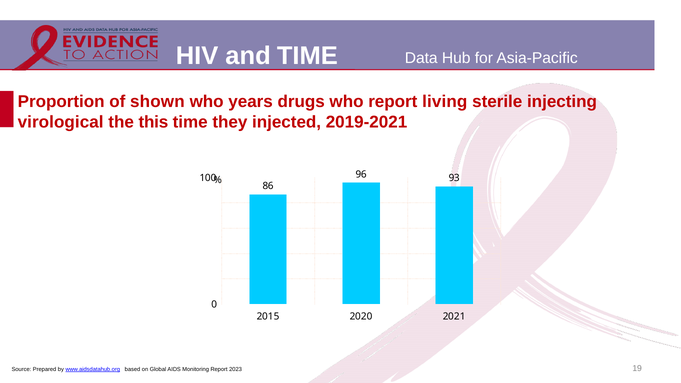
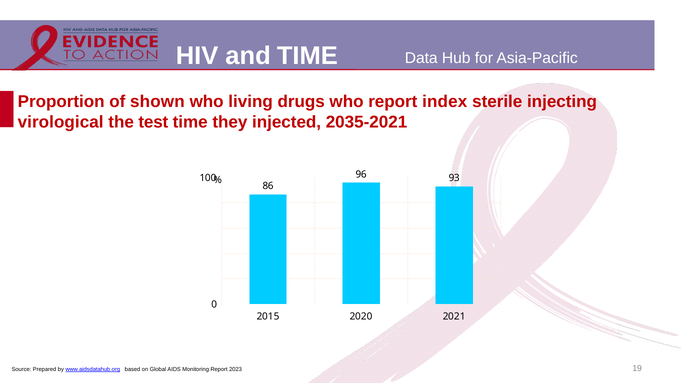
years: years -> living
living: living -> index
this: this -> test
2019-2021: 2019-2021 -> 2035-2021
